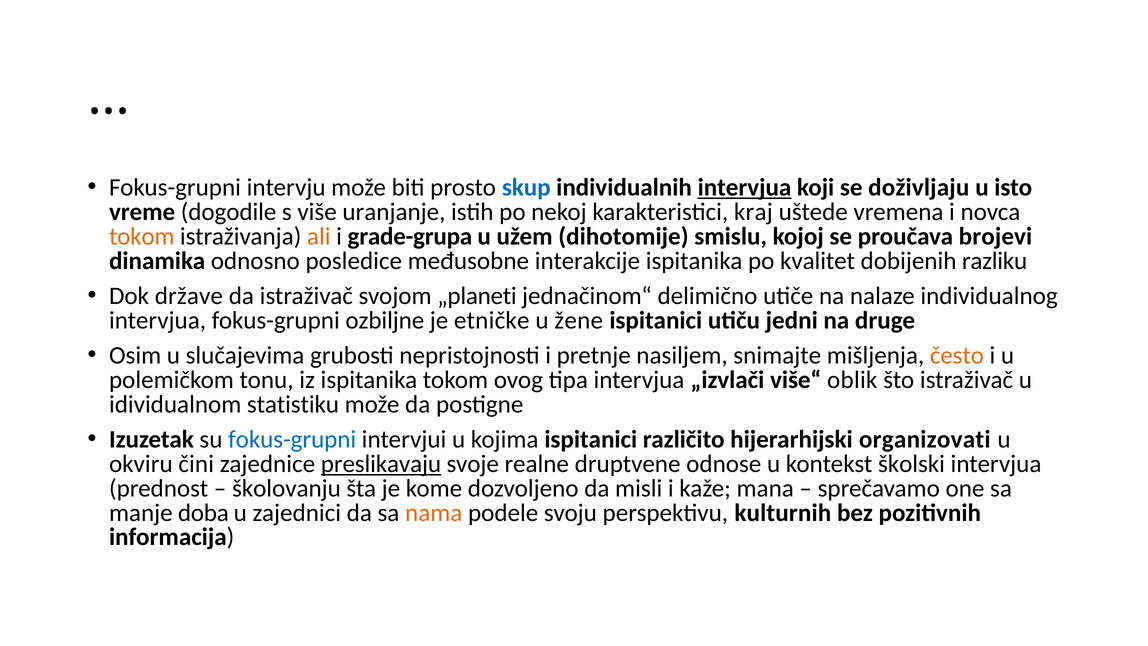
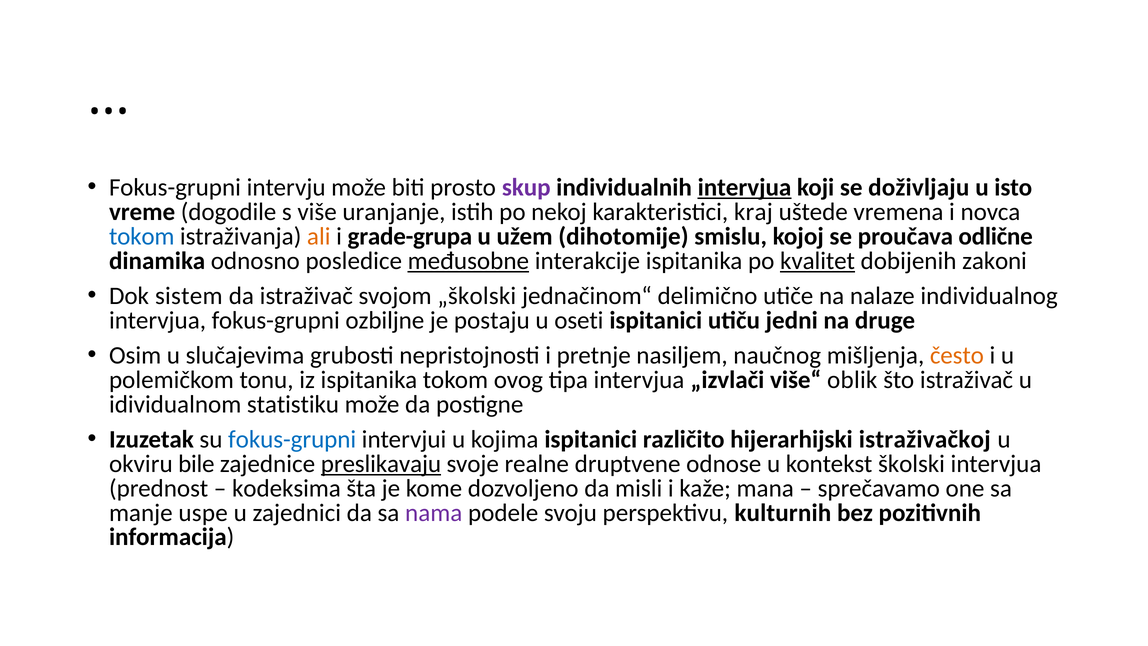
skup colour: blue -> purple
tokom at (142, 236) colour: orange -> blue
brojevi: brojevi -> odlične
međusobne underline: none -> present
kvalitet underline: none -> present
razliku: razliku -> zakoni
države: države -> sistem
„planeti: „planeti -> „školski
etničke: etničke -> postaju
žene: žene -> oseti
snimajte: snimajte -> naučnog
organizovati: organizovati -> istraživačkoj
čini: čini -> bile
školovanju: školovanju -> kodeksima
doba: doba -> uspe
nama colour: orange -> purple
